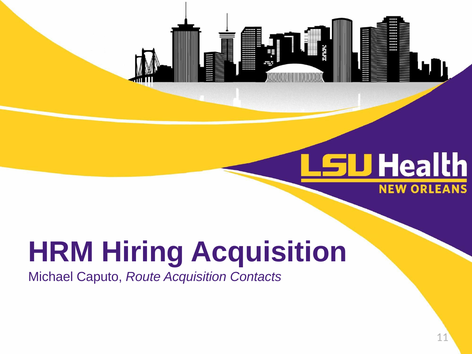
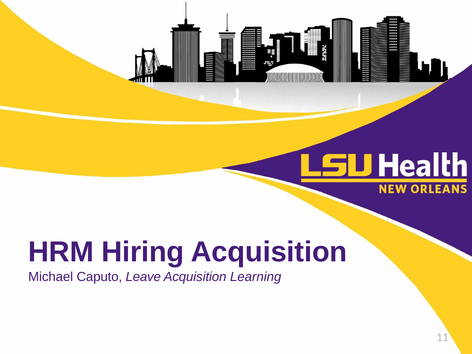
Route: Route -> Leave
Contacts: Contacts -> Learning
